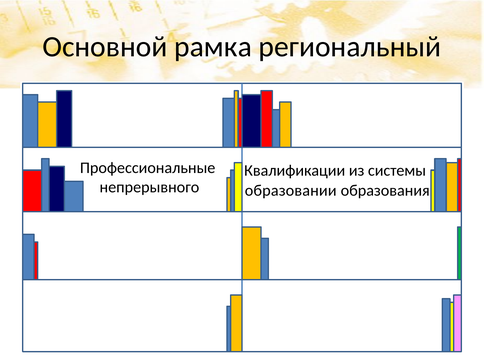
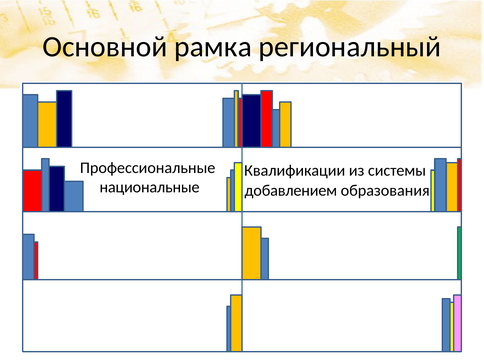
непрерывного: непрерывного -> национальные
образовании: образовании -> добавлением
